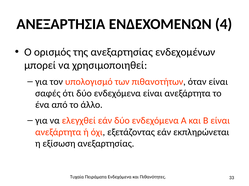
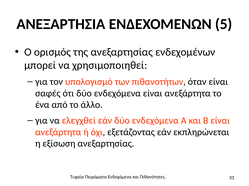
4: 4 -> 5
